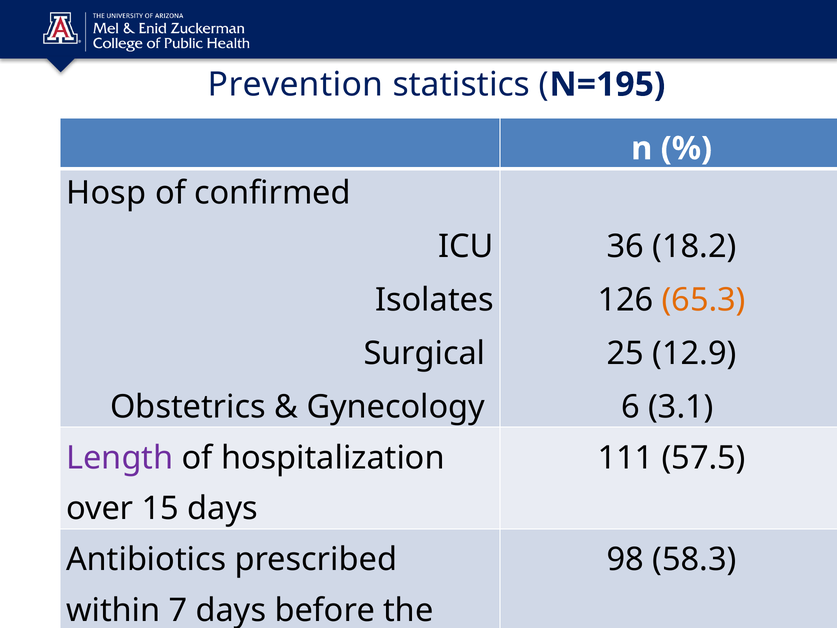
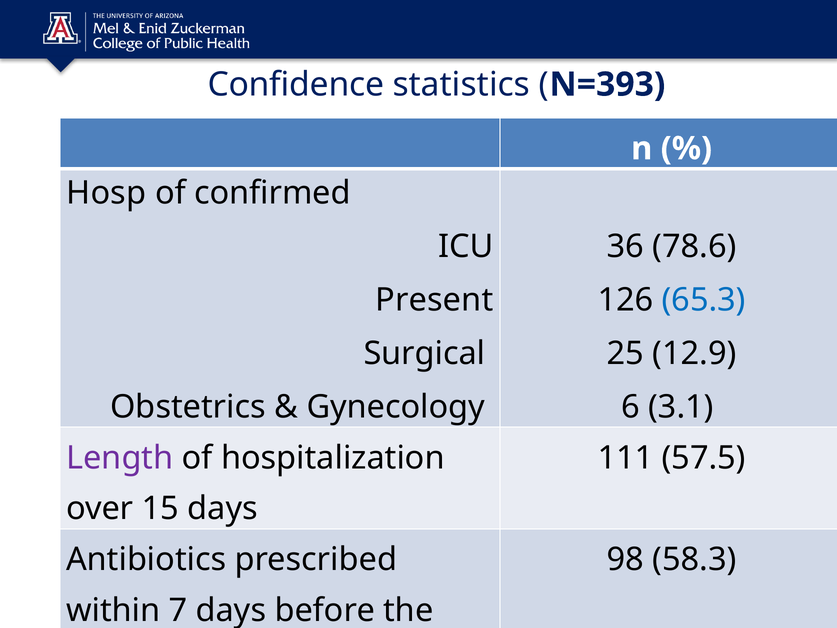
Prevention: Prevention -> Confidence
N=195: N=195 -> N=393
18.2: 18.2 -> 78.6
Isolates: Isolates -> Present
65.3 colour: orange -> blue
